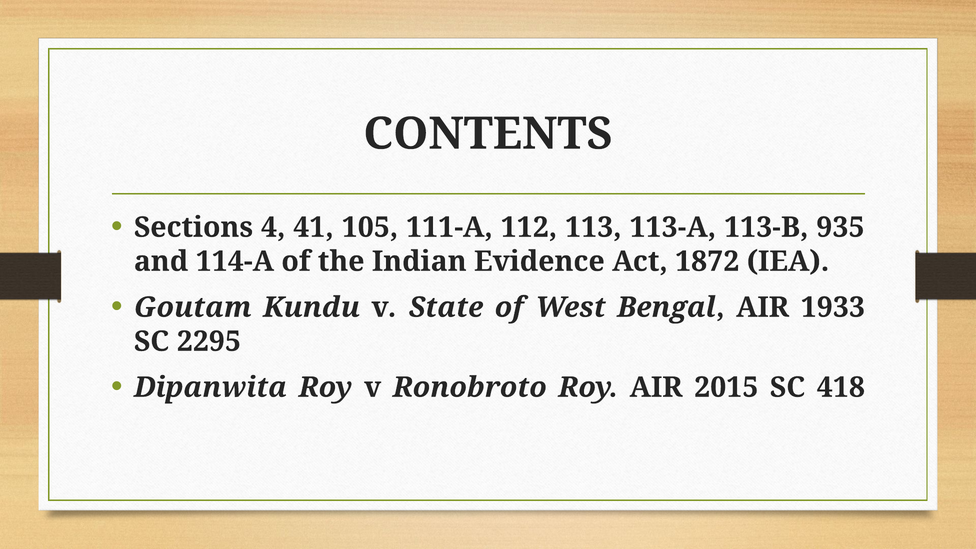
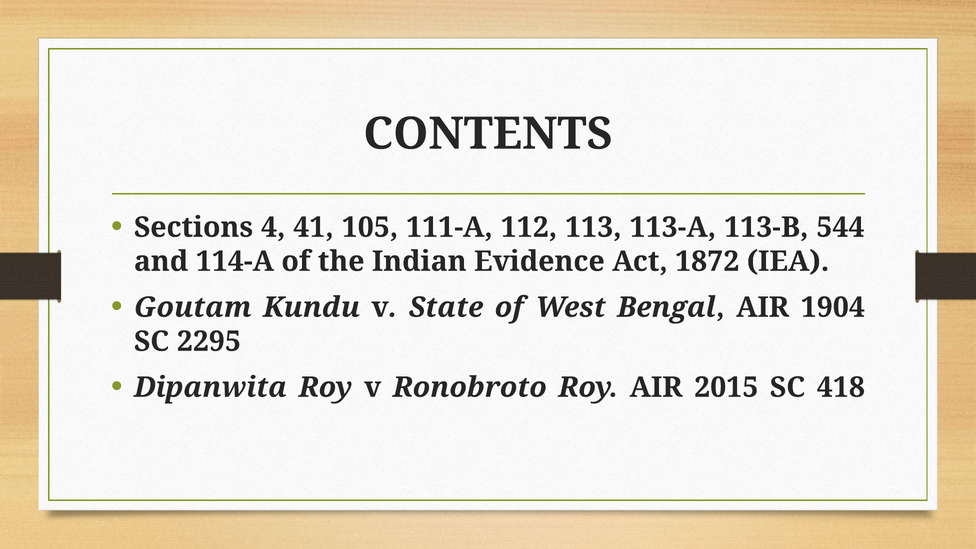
935: 935 -> 544
1933: 1933 -> 1904
